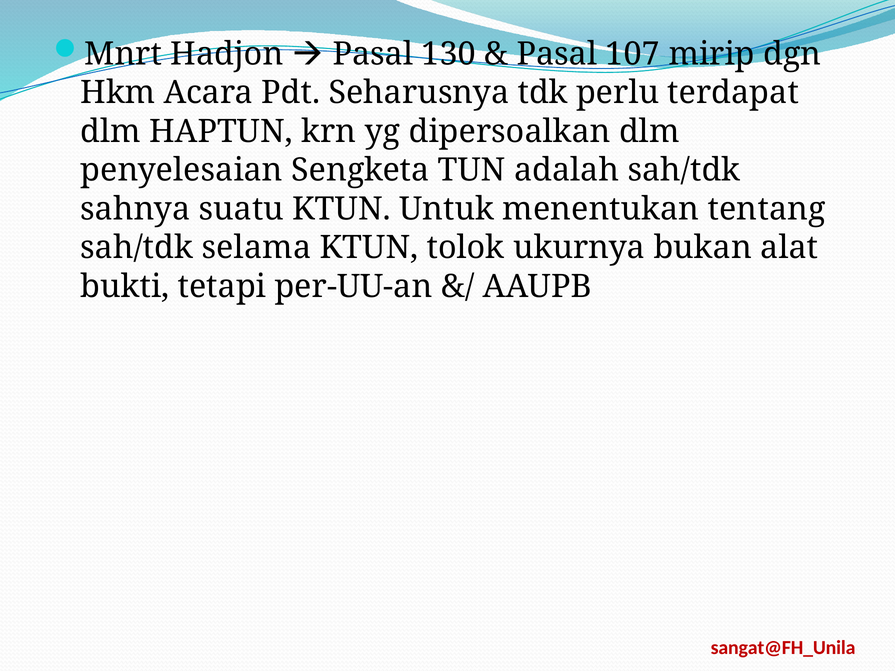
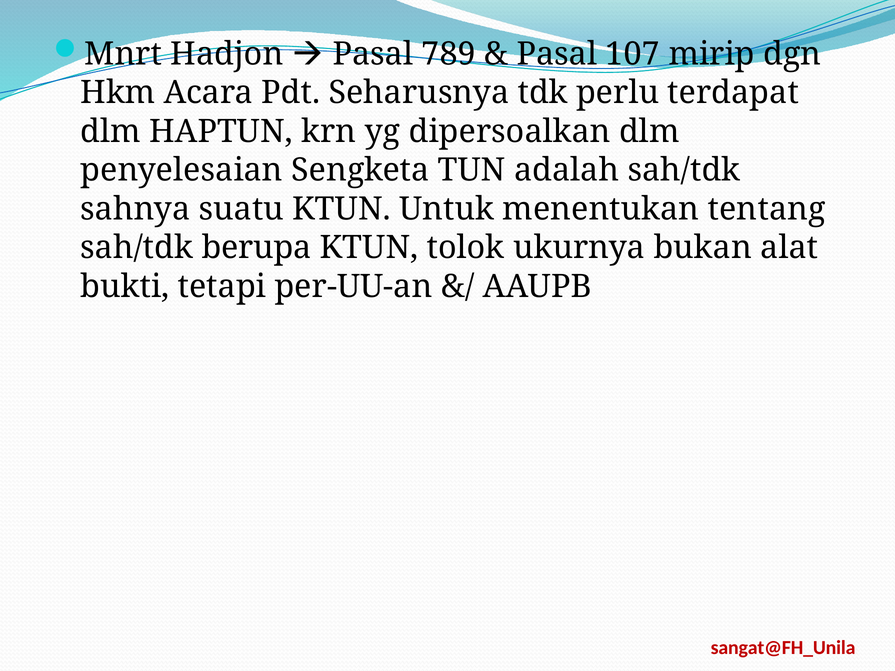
130: 130 -> 789
selama: selama -> berupa
